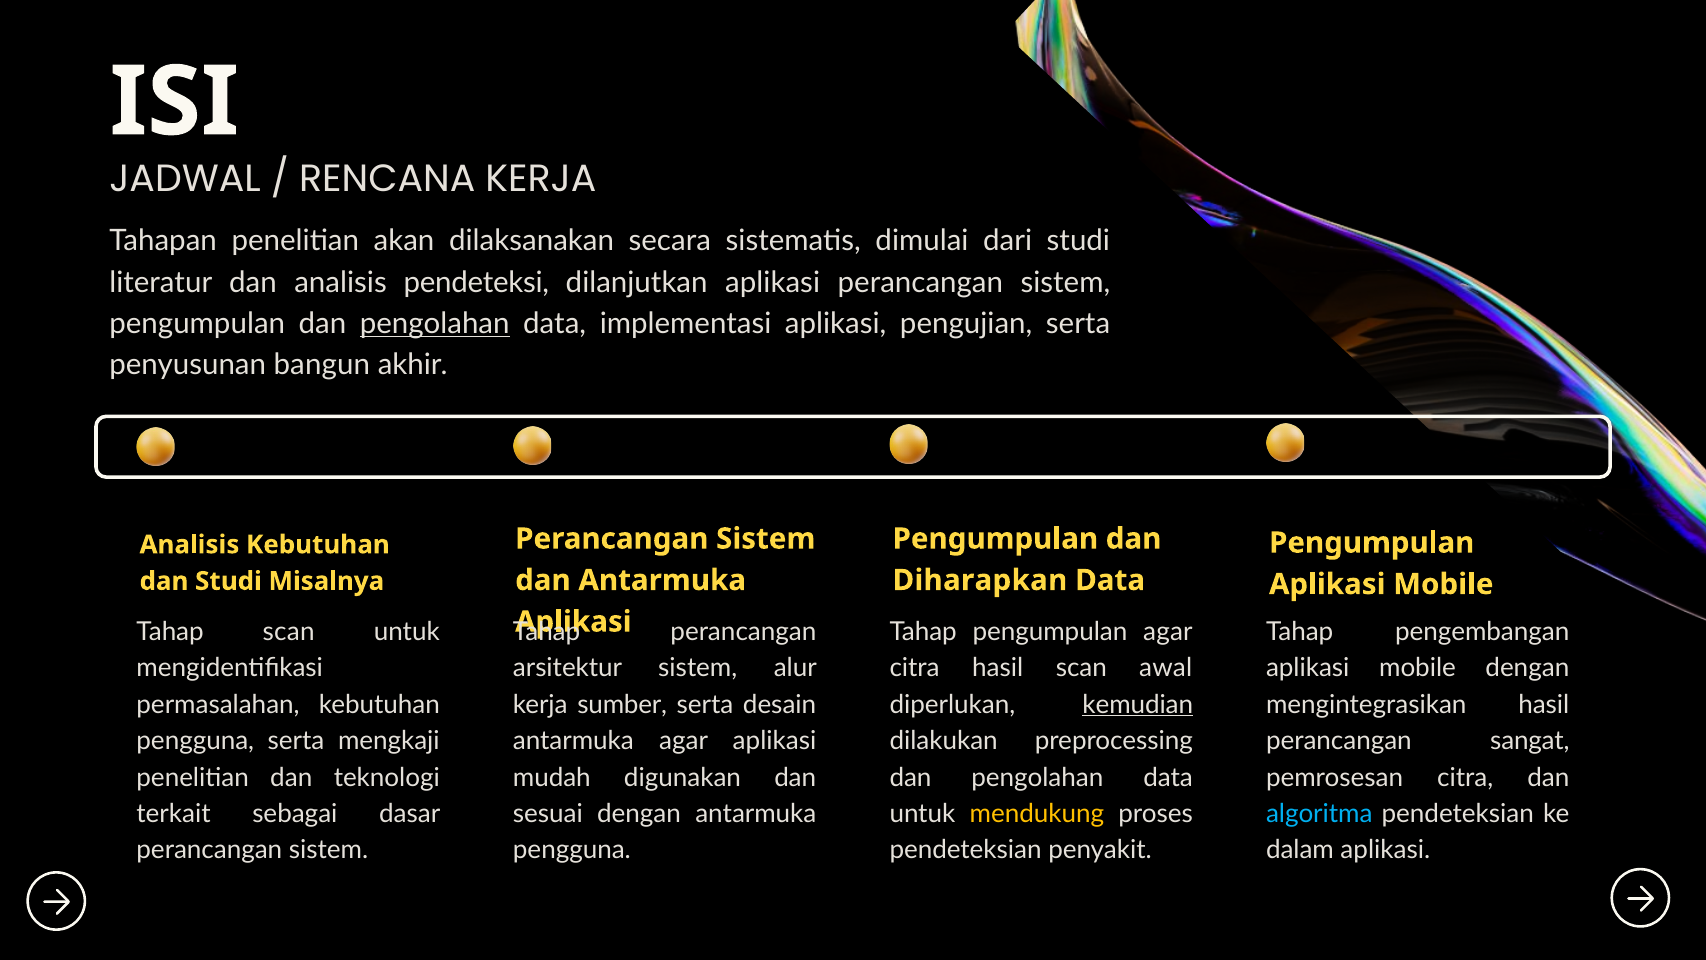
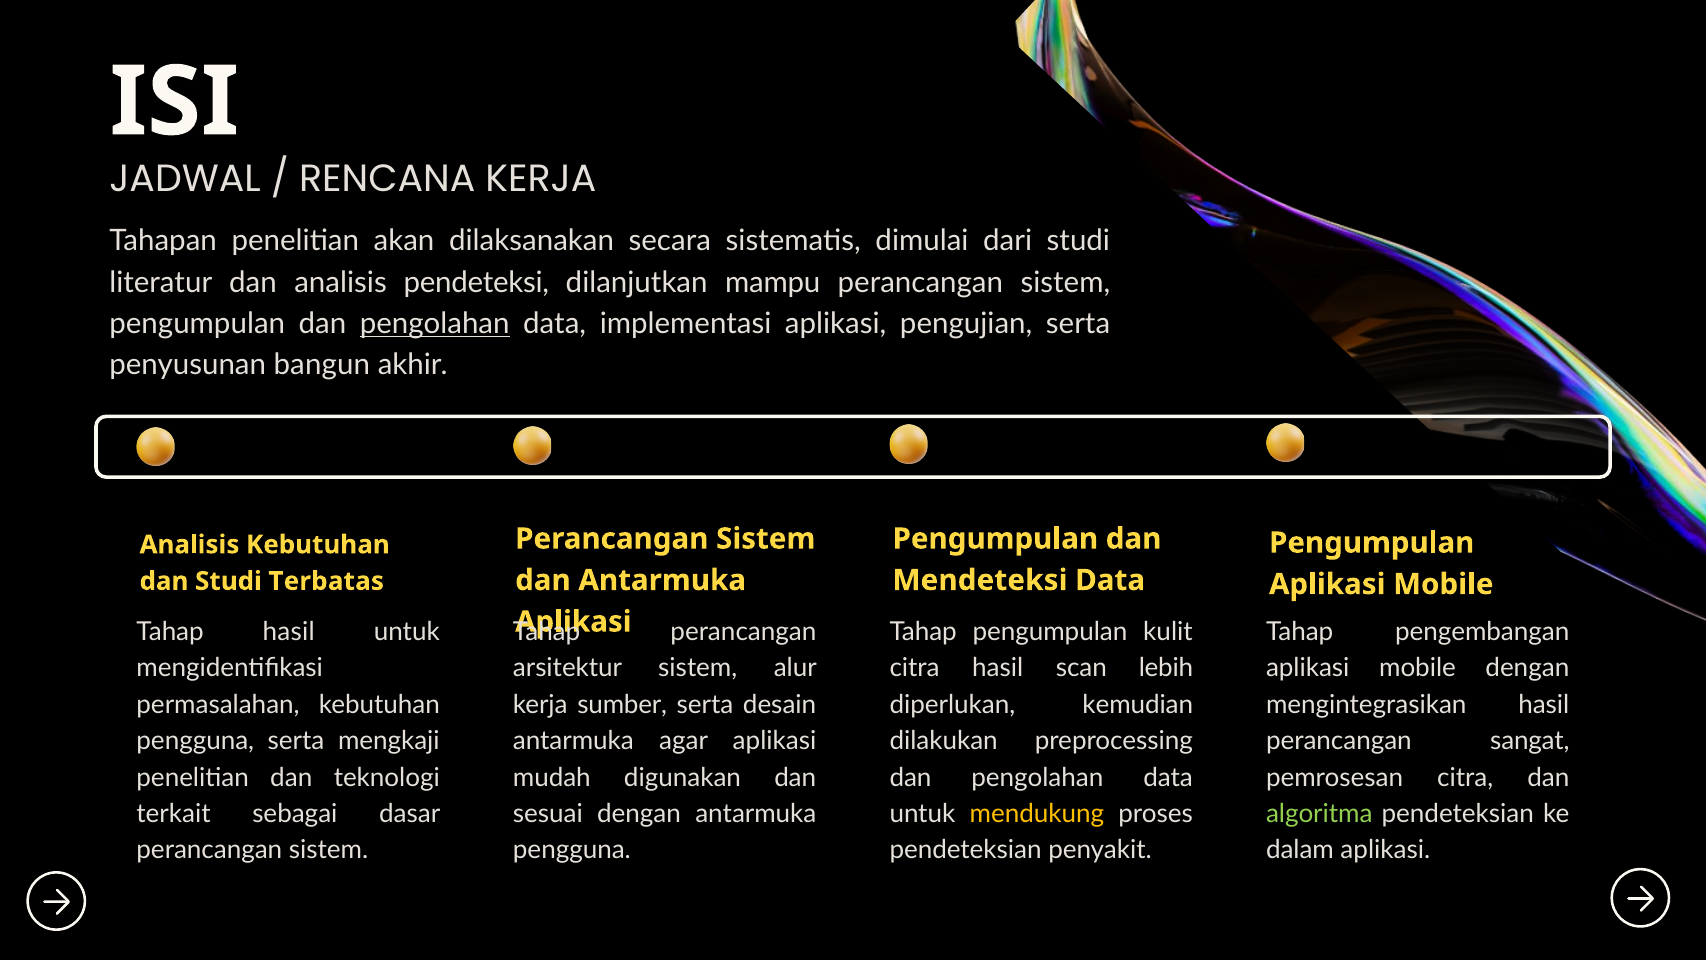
dilanjutkan aplikasi: aplikasi -> mampu
Diharapkan: Diharapkan -> Mendeteksi
Misalnya: Misalnya -> Terbatas
Tahap scan: scan -> hasil
pengumpulan agar: agar -> kulit
awal: awal -> lebih
kemudian underline: present -> none
algoritma colour: light blue -> light green
